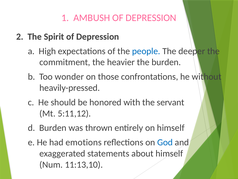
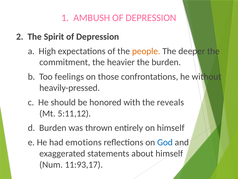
people colour: blue -> orange
wonder: wonder -> feelings
servant: servant -> reveals
11:13,10: 11:13,10 -> 11:93,17
